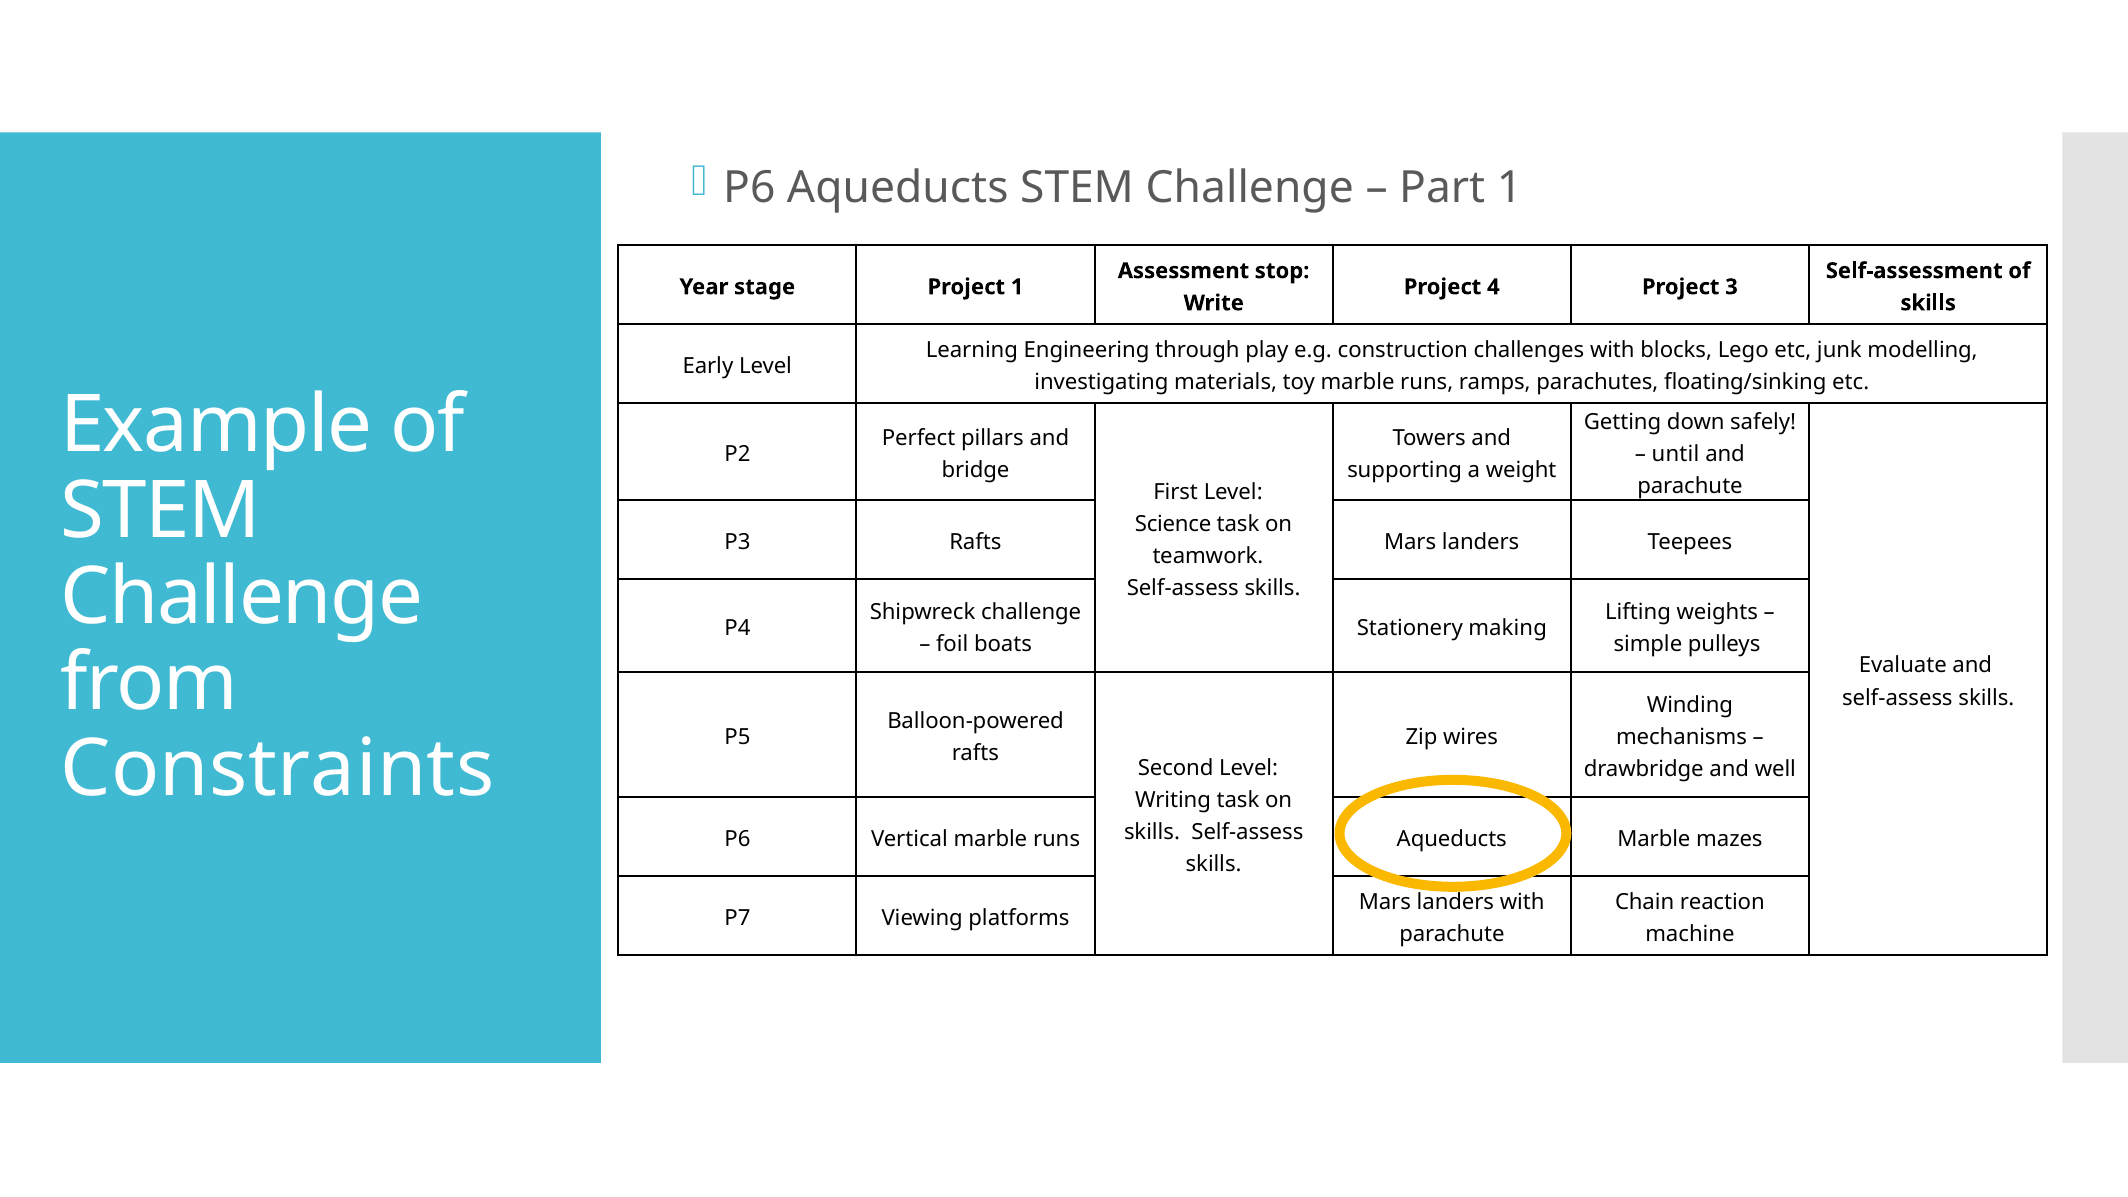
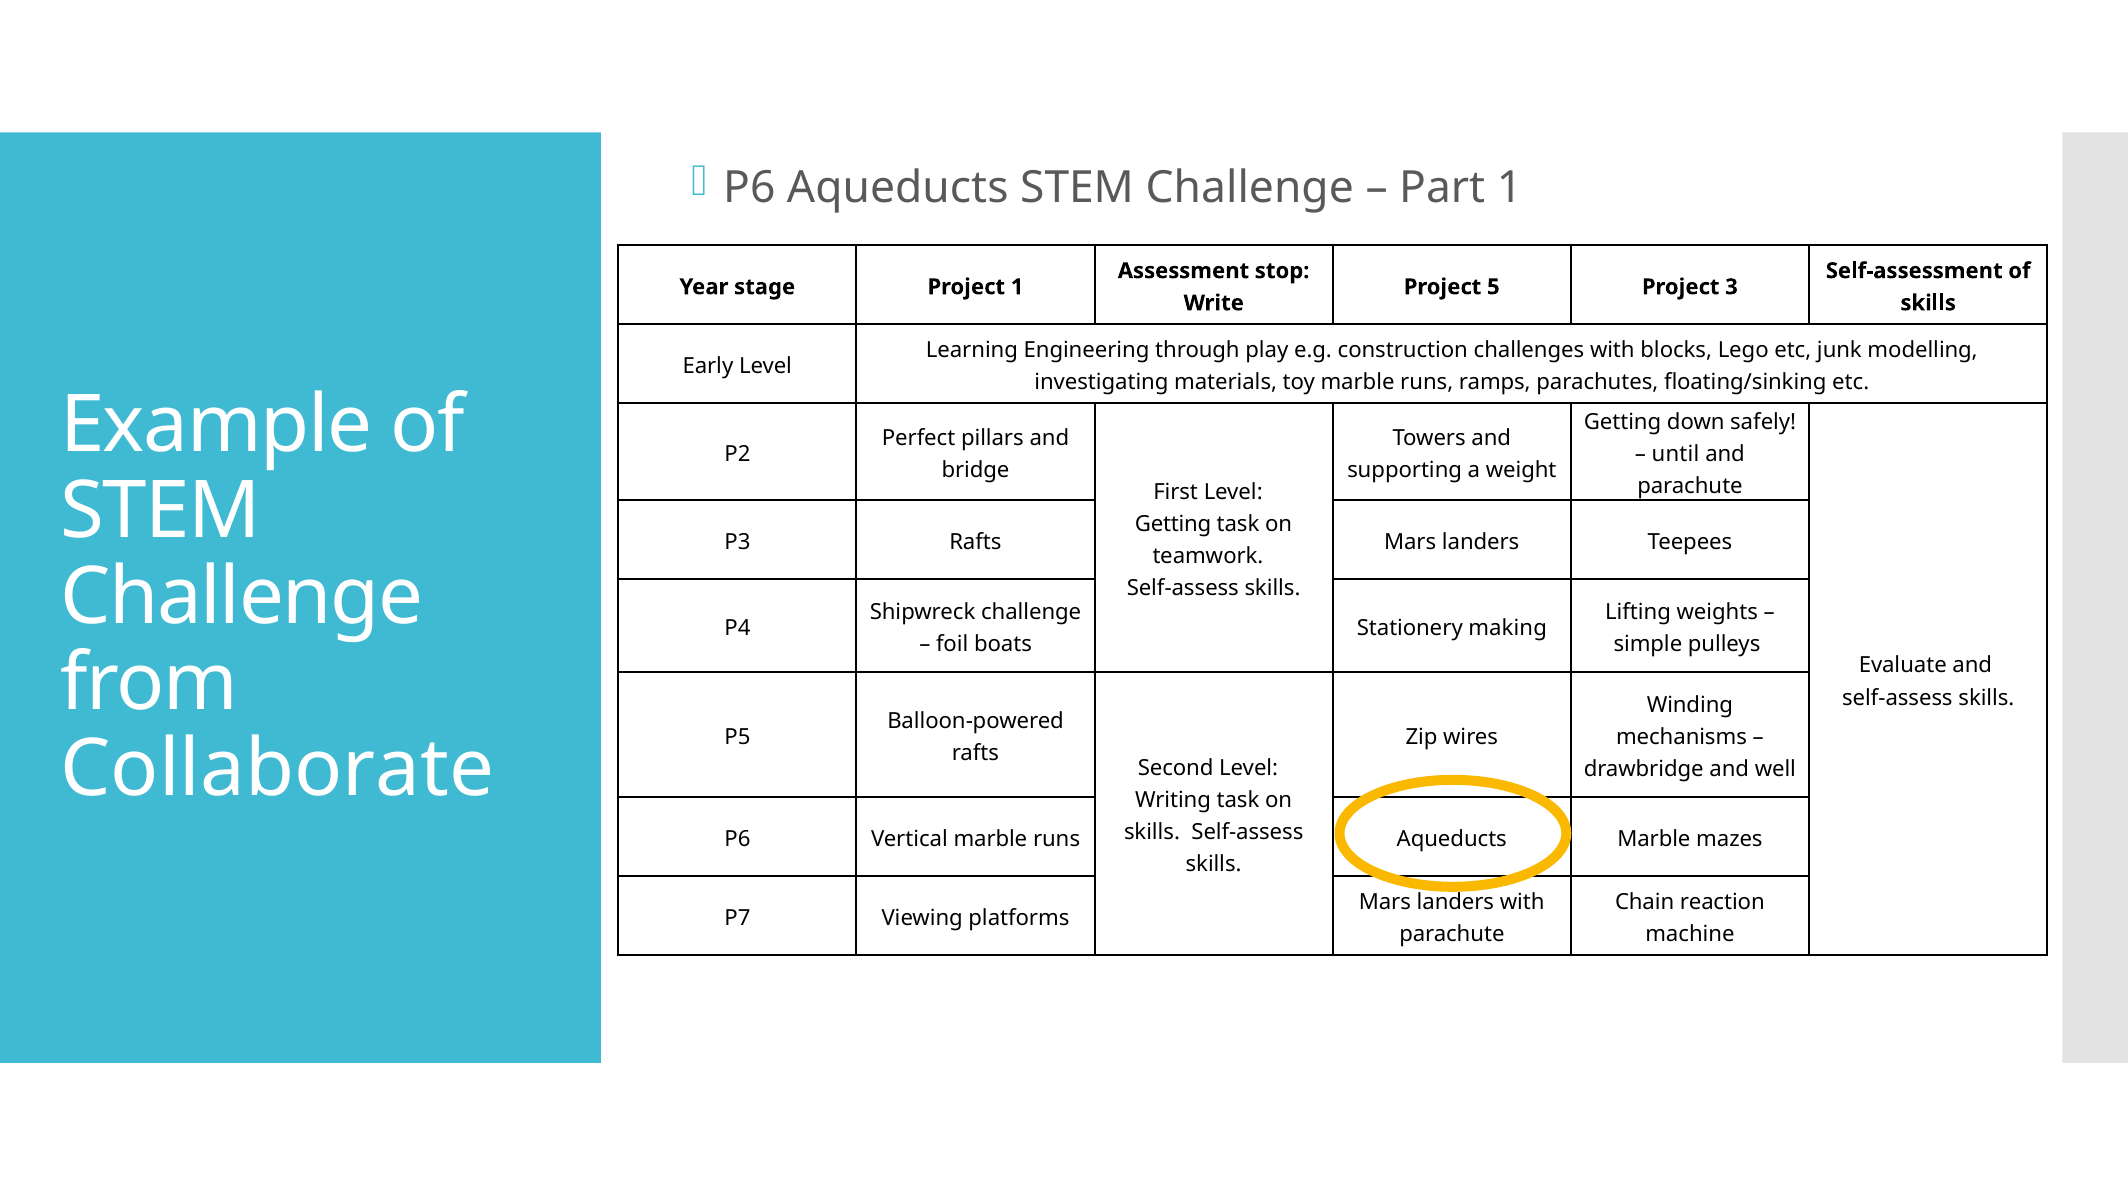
4: 4 -> 5
Science at (1173, 524): Science -> Getting
Constraints: Constraints -> Collaborate
